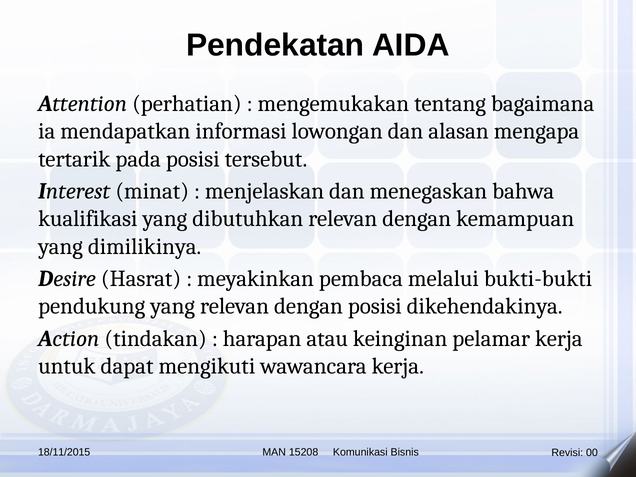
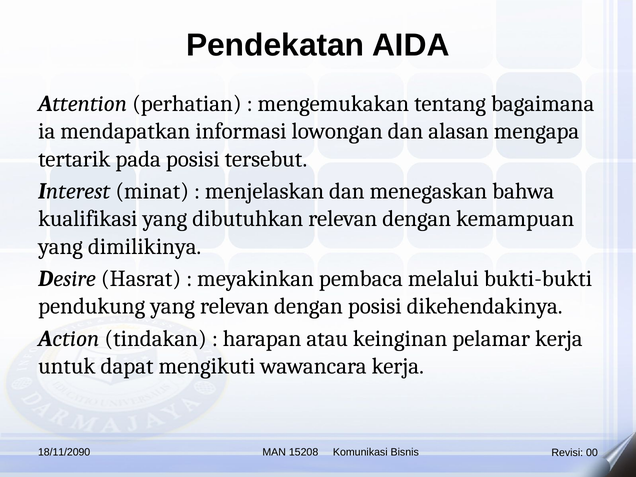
18/11/2015: 18/11/2015 -> 18/11/2090
